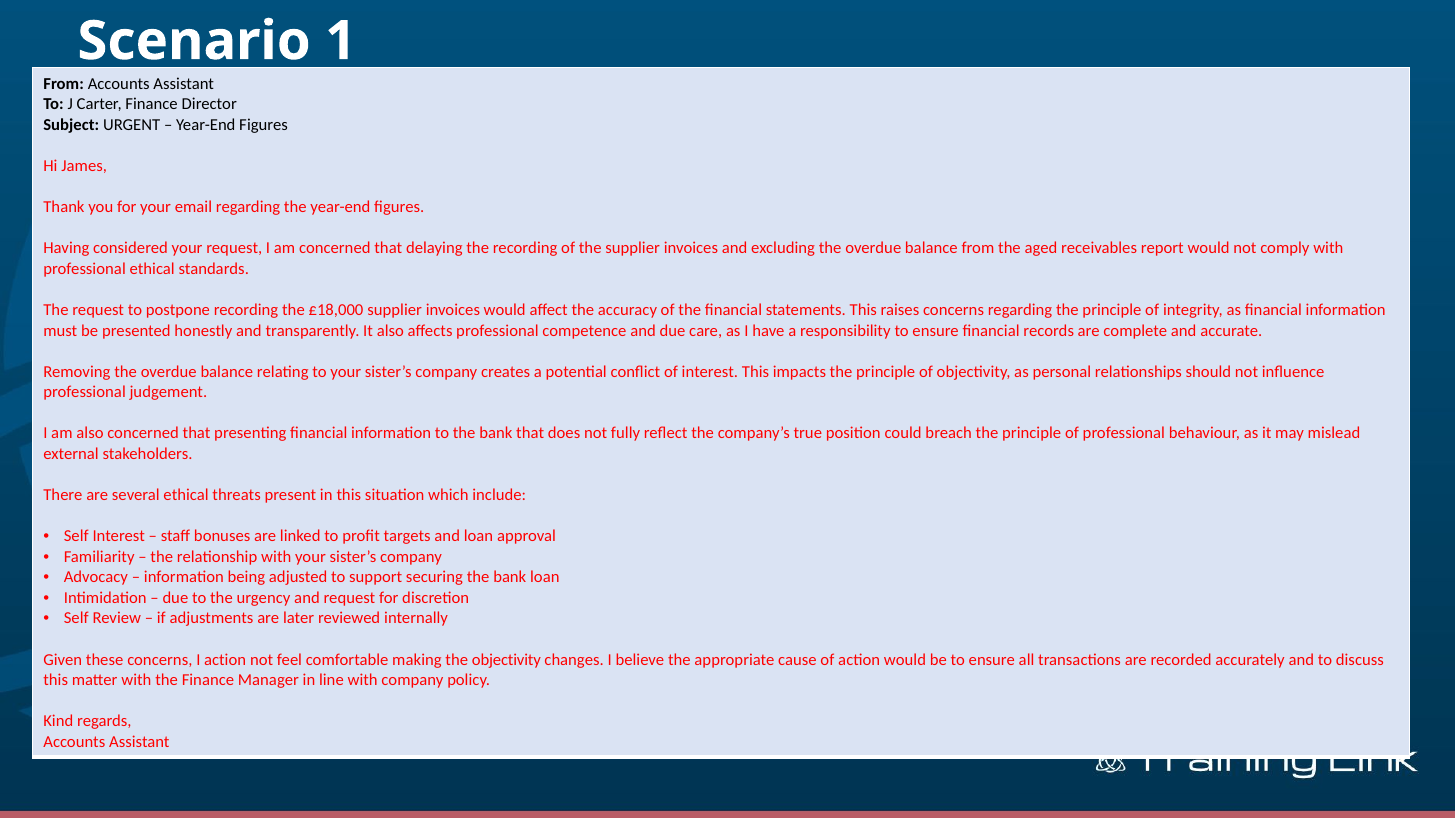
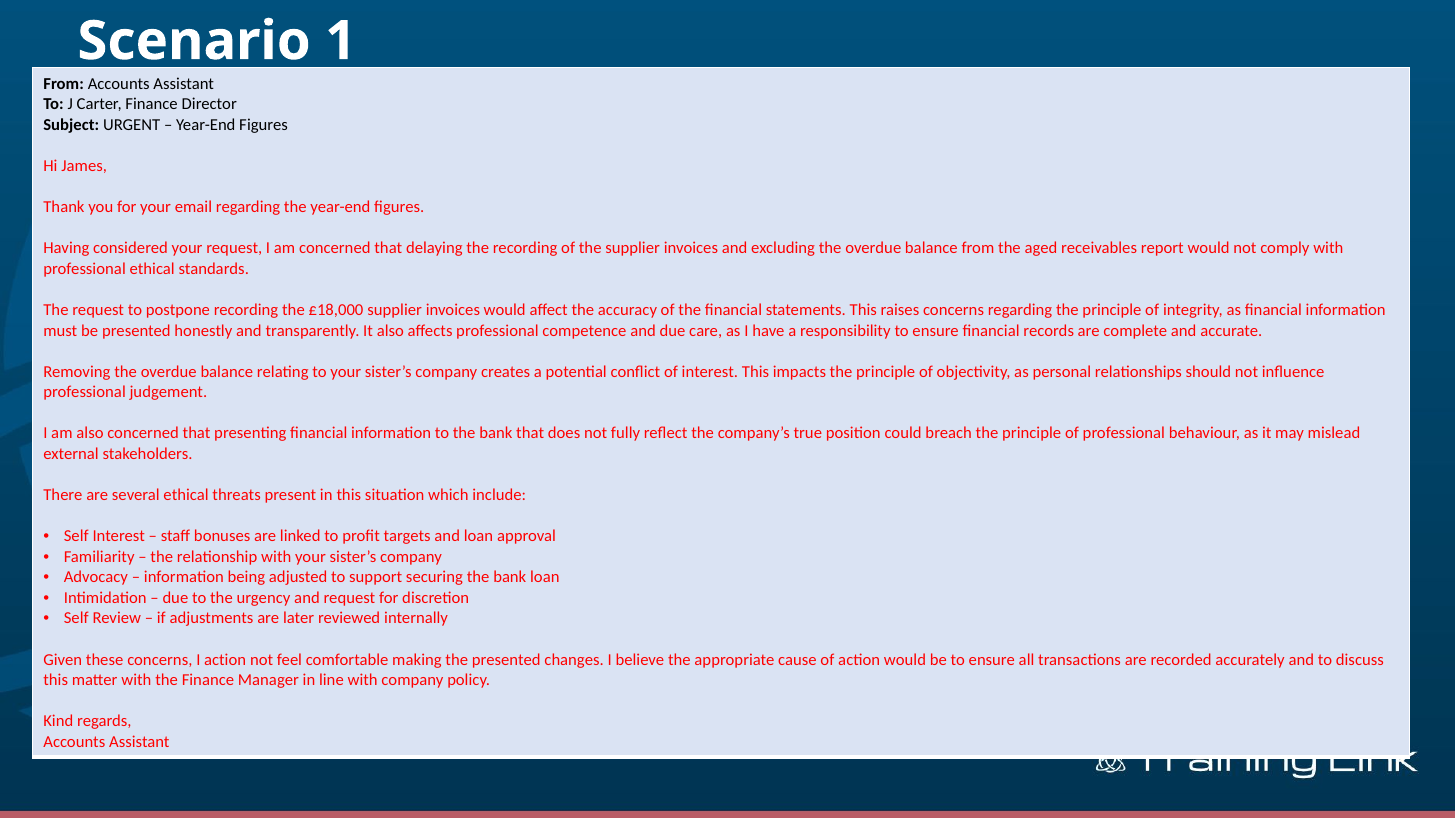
the objectivity: objectivity -> presented
